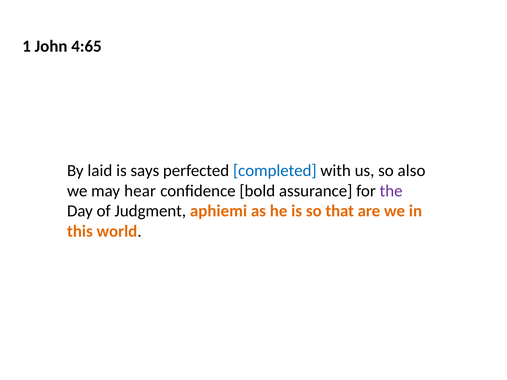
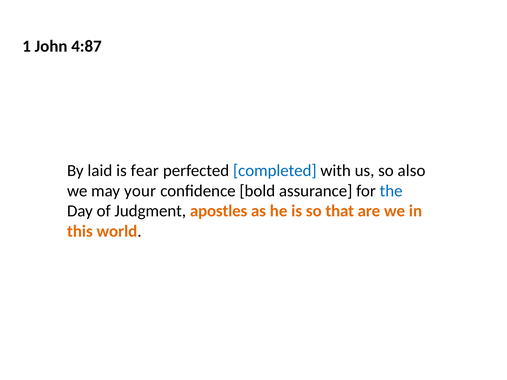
4:65: 4:65 -> 4:87
says: says -> fear
hear: hear -> your
the colour: purple -> blue
aphiemi: aphiemi -> apostles
